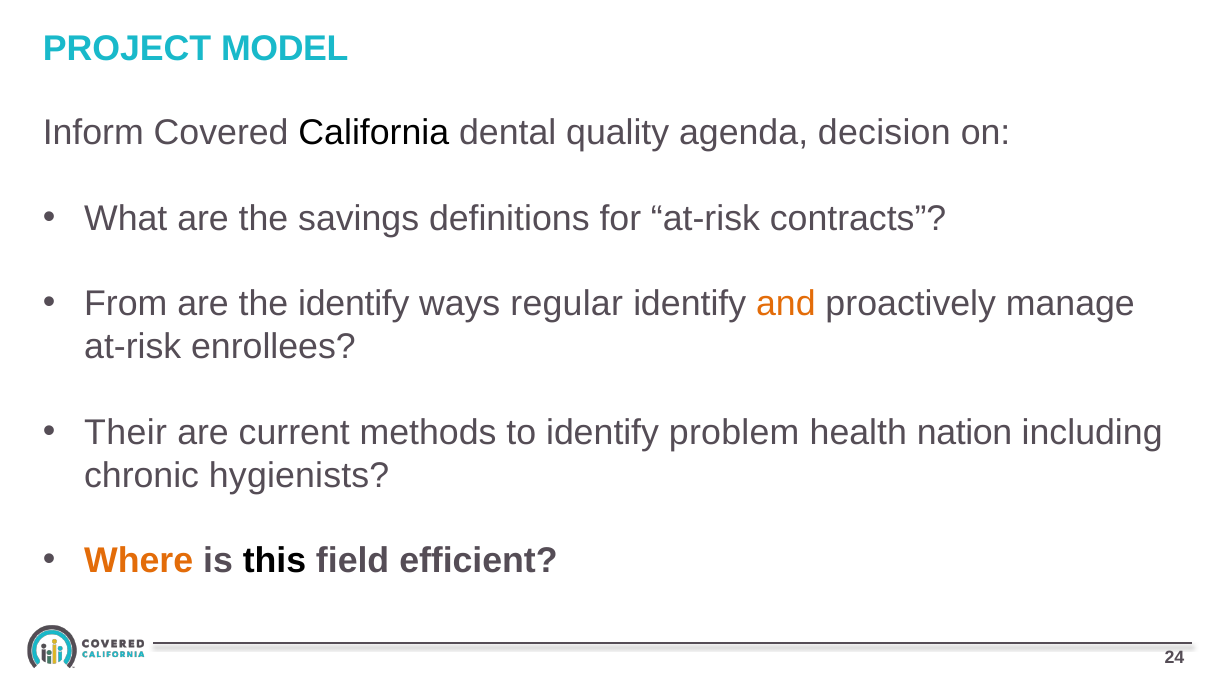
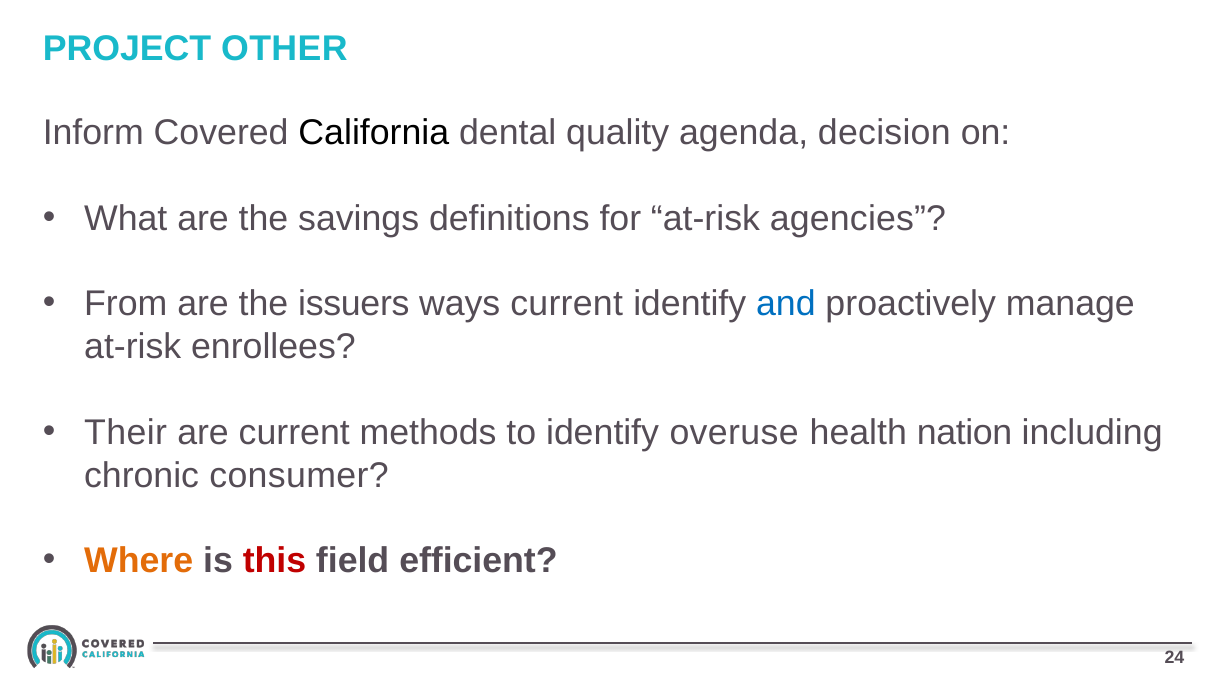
MODEL: MODEL -> OTHER
contracts: contracts -> agencies
the identify: identify -> issuers
ways regular: regular -> current
and colour: orange -> blue
problem: problem -> overuse
hygienists: hygienists -> consumer
this colour: black -> red
